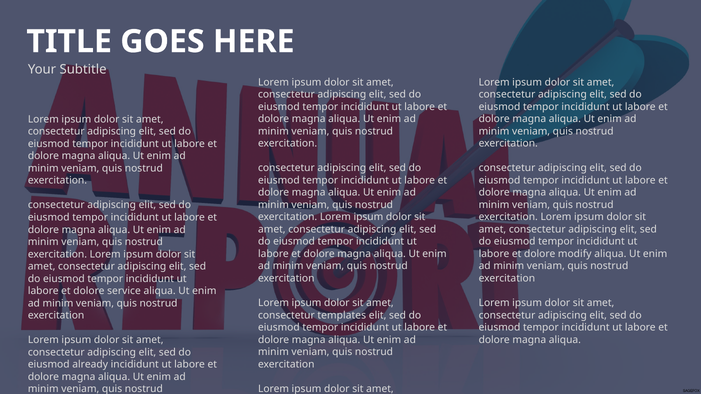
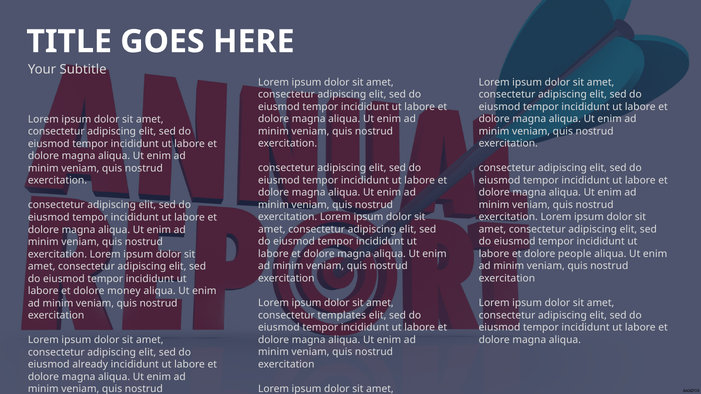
modify: modify -> people
service: service -> money
